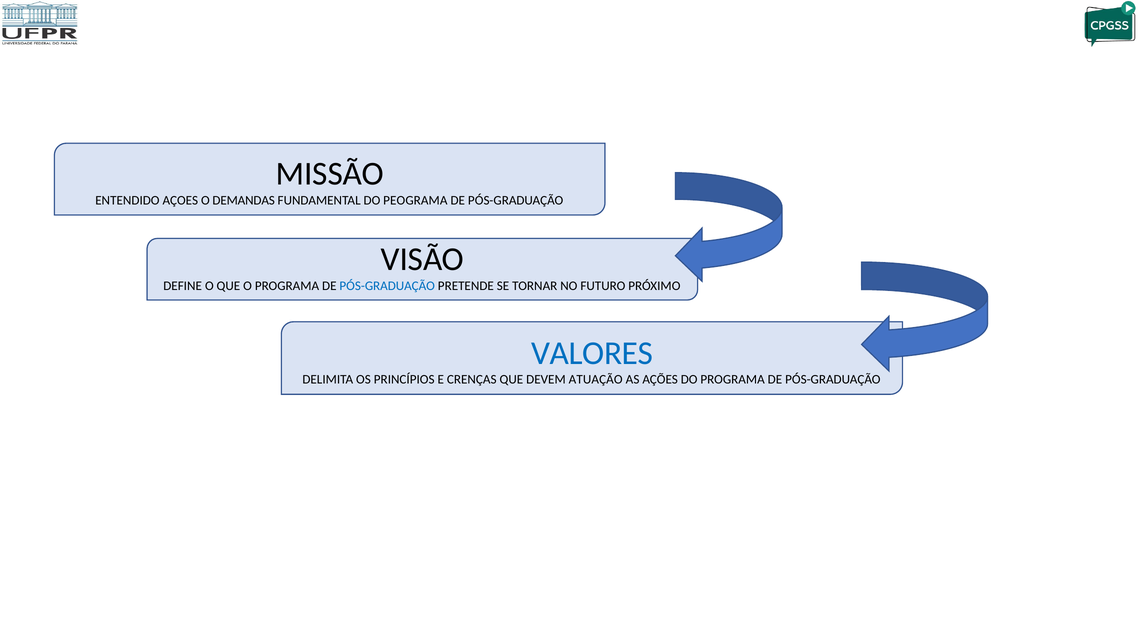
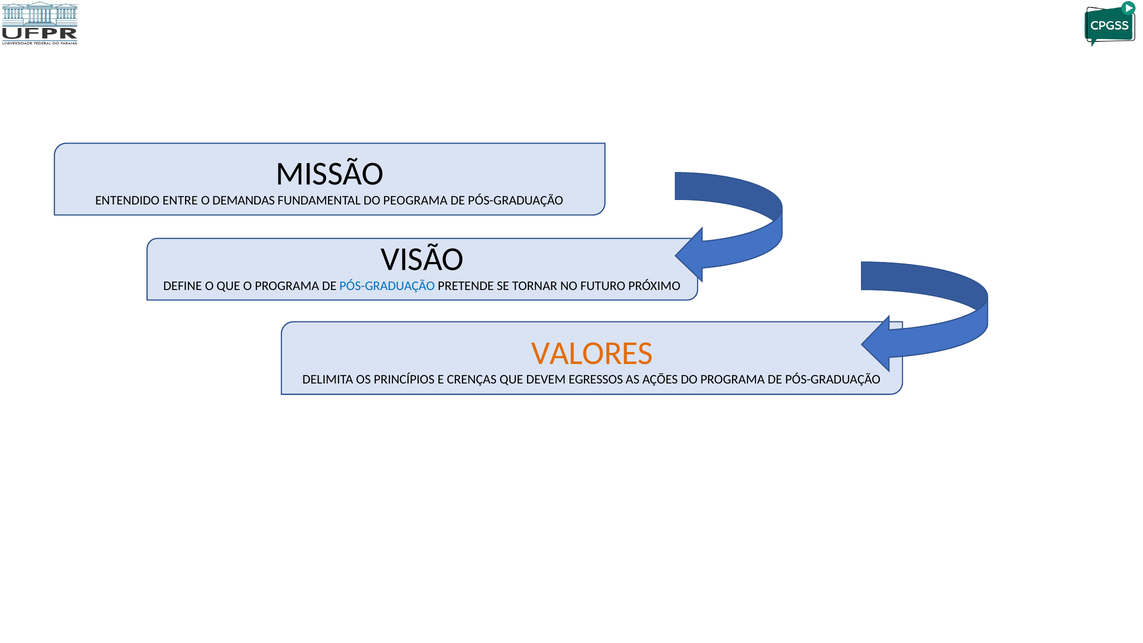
AÇOES: AÇOES -> ENTRE
VALORES colour: blue -> orange
ATUAÇÃO: ATUAÇÃO -> EGRESSOS
